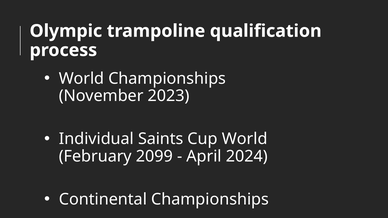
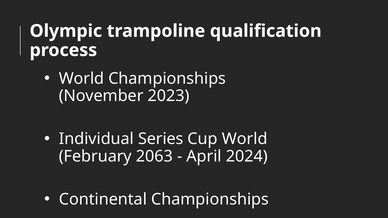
Saints: Saints -> Series
2099: 2099 -> 2063
